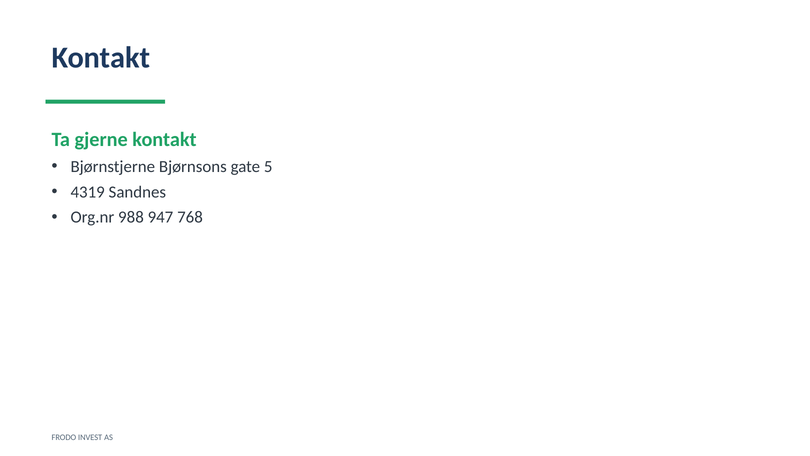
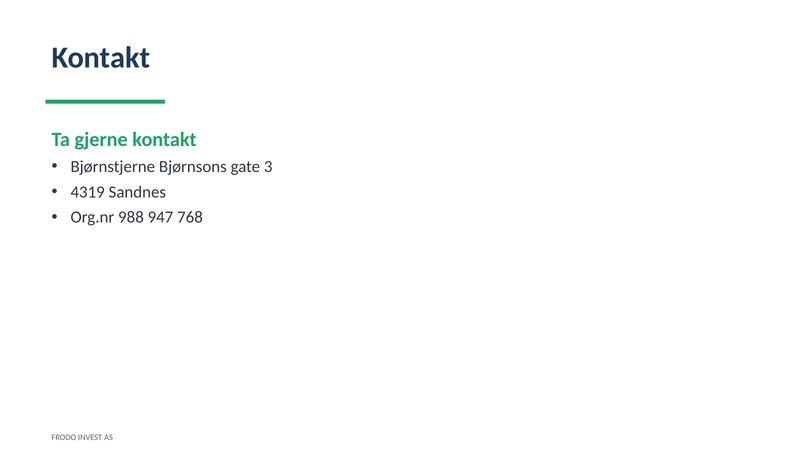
5: 5 -> 3
